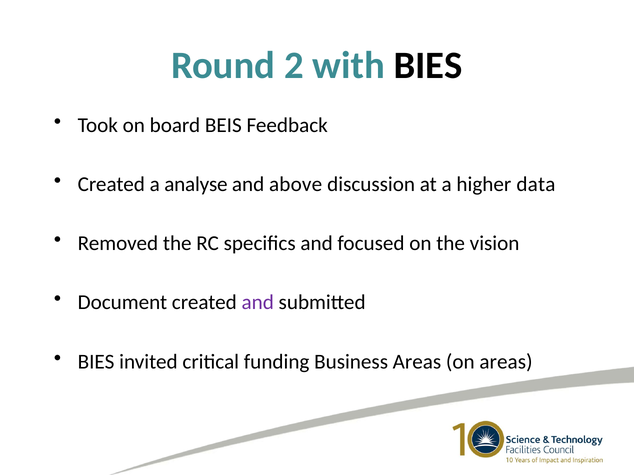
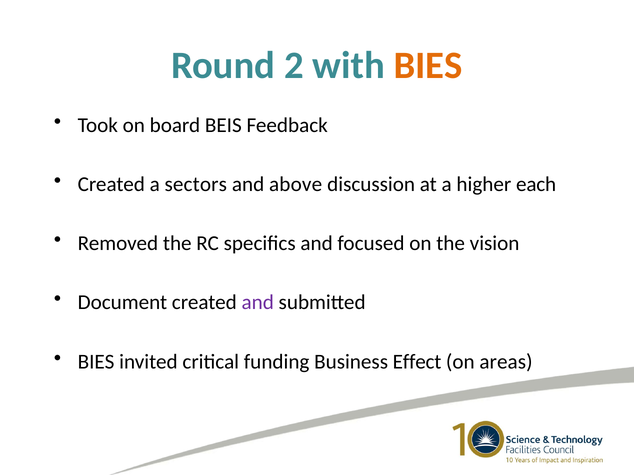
BIES at (428, 65) colour: black -> orange
analyse: analyse -> sectors
data: data -> each
Business Areas: Areas -> Effect
